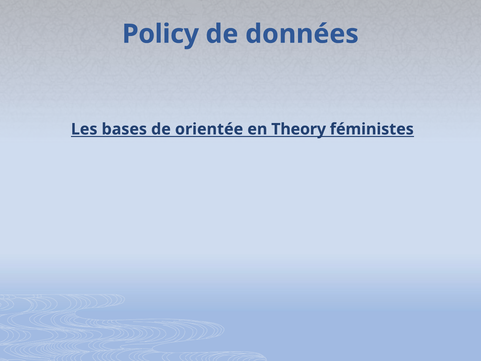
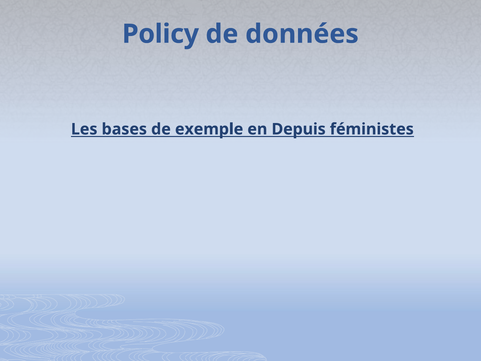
orientée: orientée -> exemple
Theory: Theory -> Depuis
